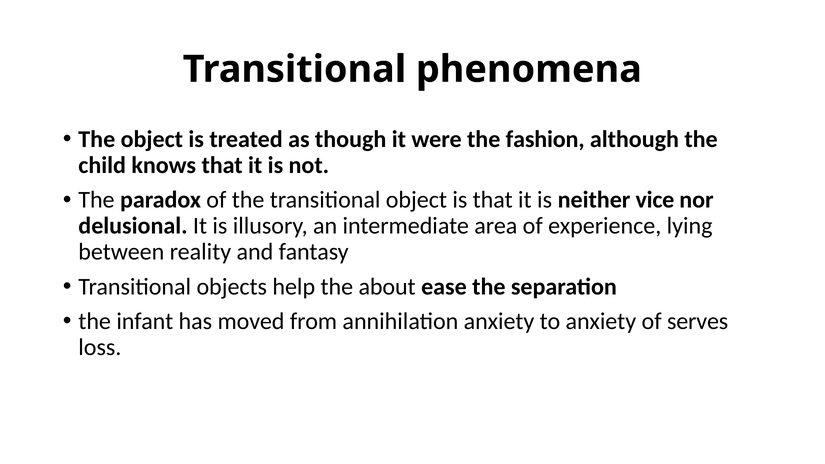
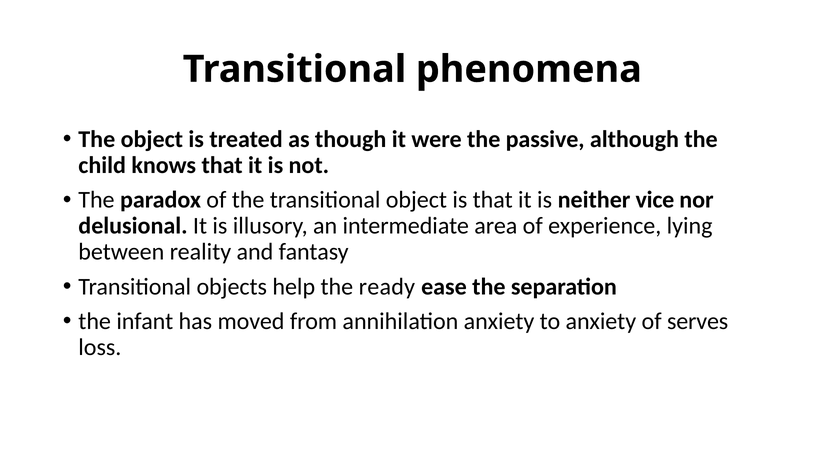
fashion: fashion -> passive
about: about -> ready
